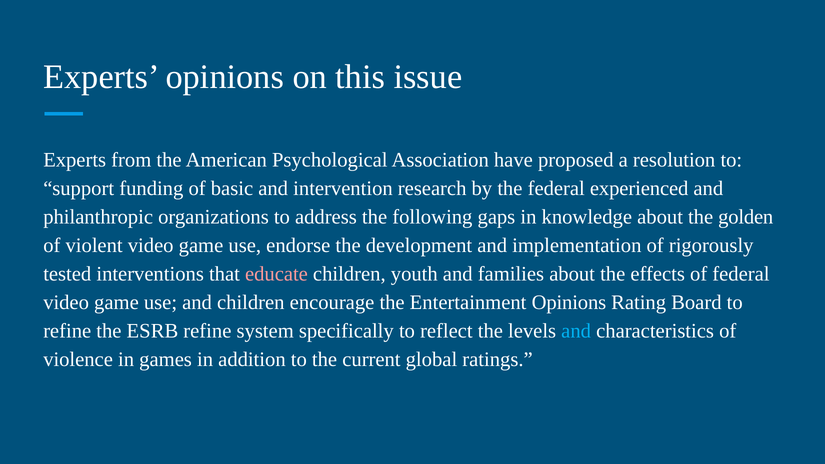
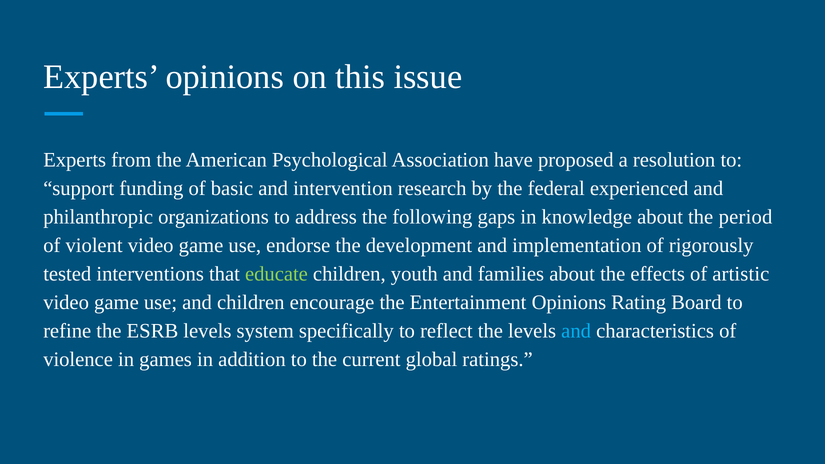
golden: golden -> period
educate colour: pink -> light green
of federal: federal -> artistic
ESRB refine: refine -> levels
